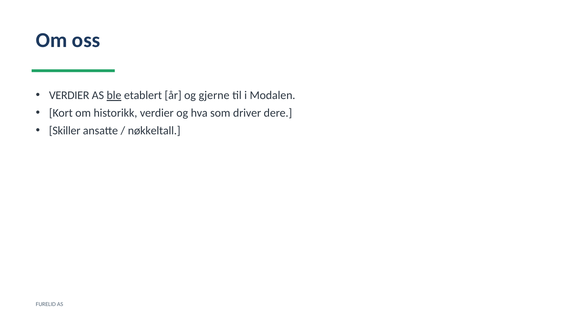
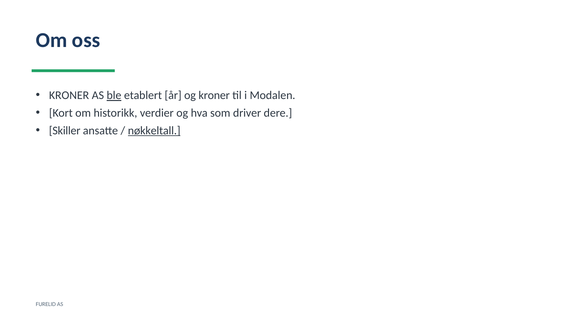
VERDIER at (69, 95): VERDIER -> KRONER
og gjerne: gjerne -> kroner
nøkkeltall underline: none -> present
